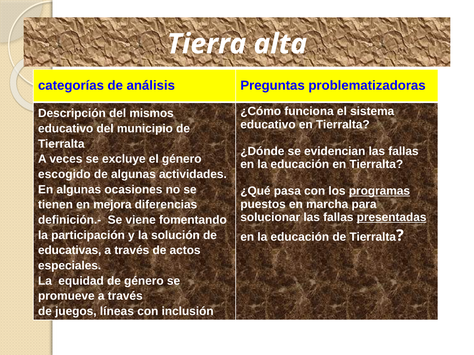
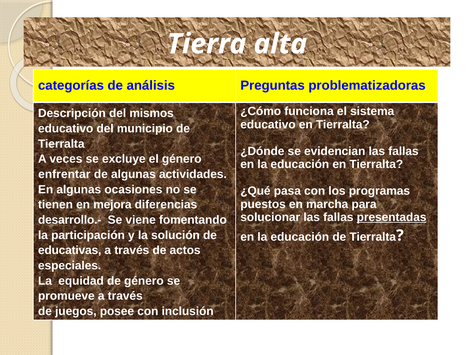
escogido: escogido -> enfrentar
programas underline: present -> none
definición.-: definición.- -> desarrollo.-
líneas: líneas -> posee
